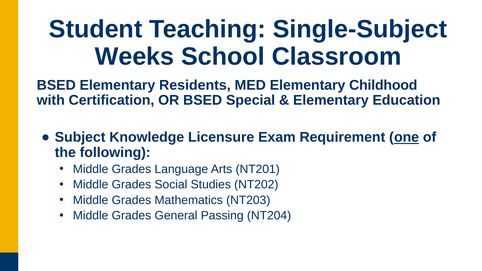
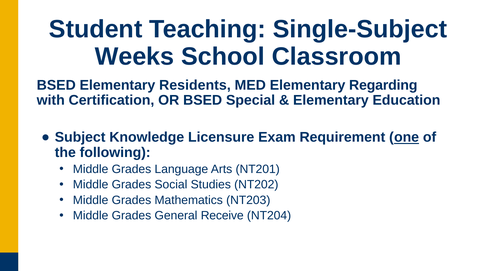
Childhood: Childhood -> Regarding
Passing: Passing -> Receive
